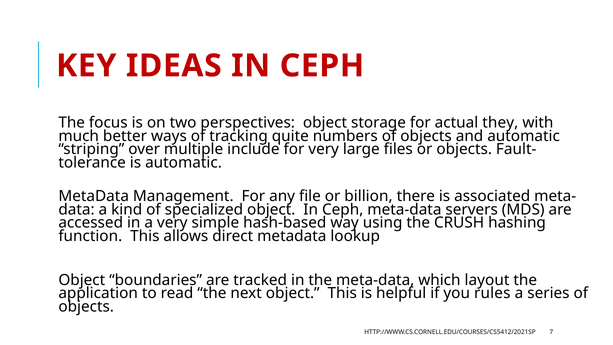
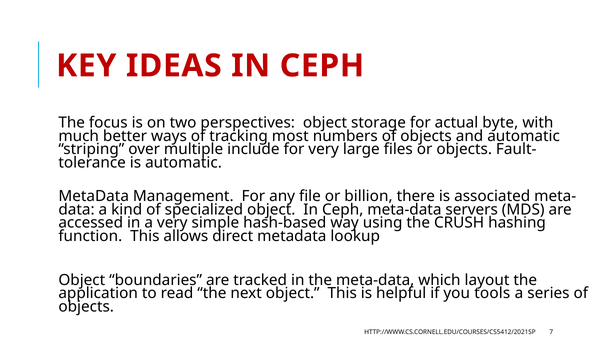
they: they -> byte
quite: quite -> most
rules: rules -> tools
